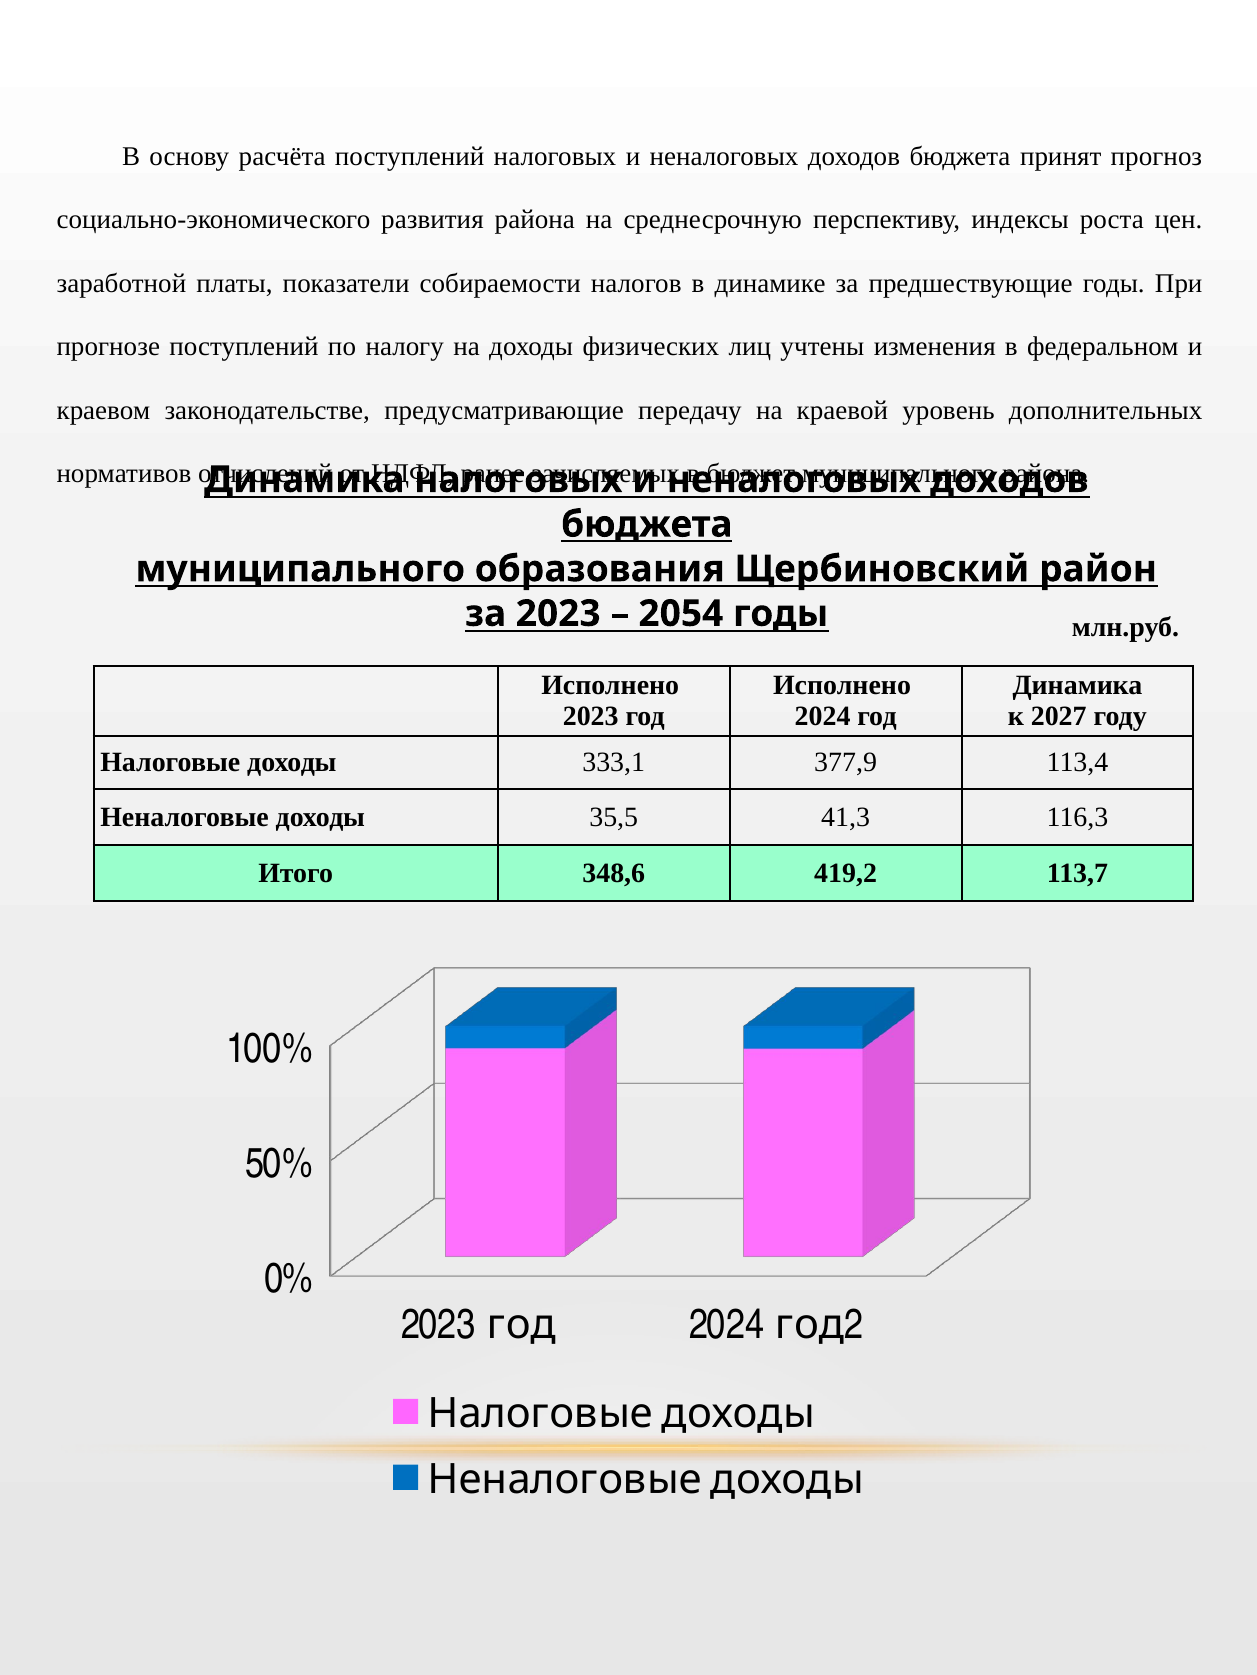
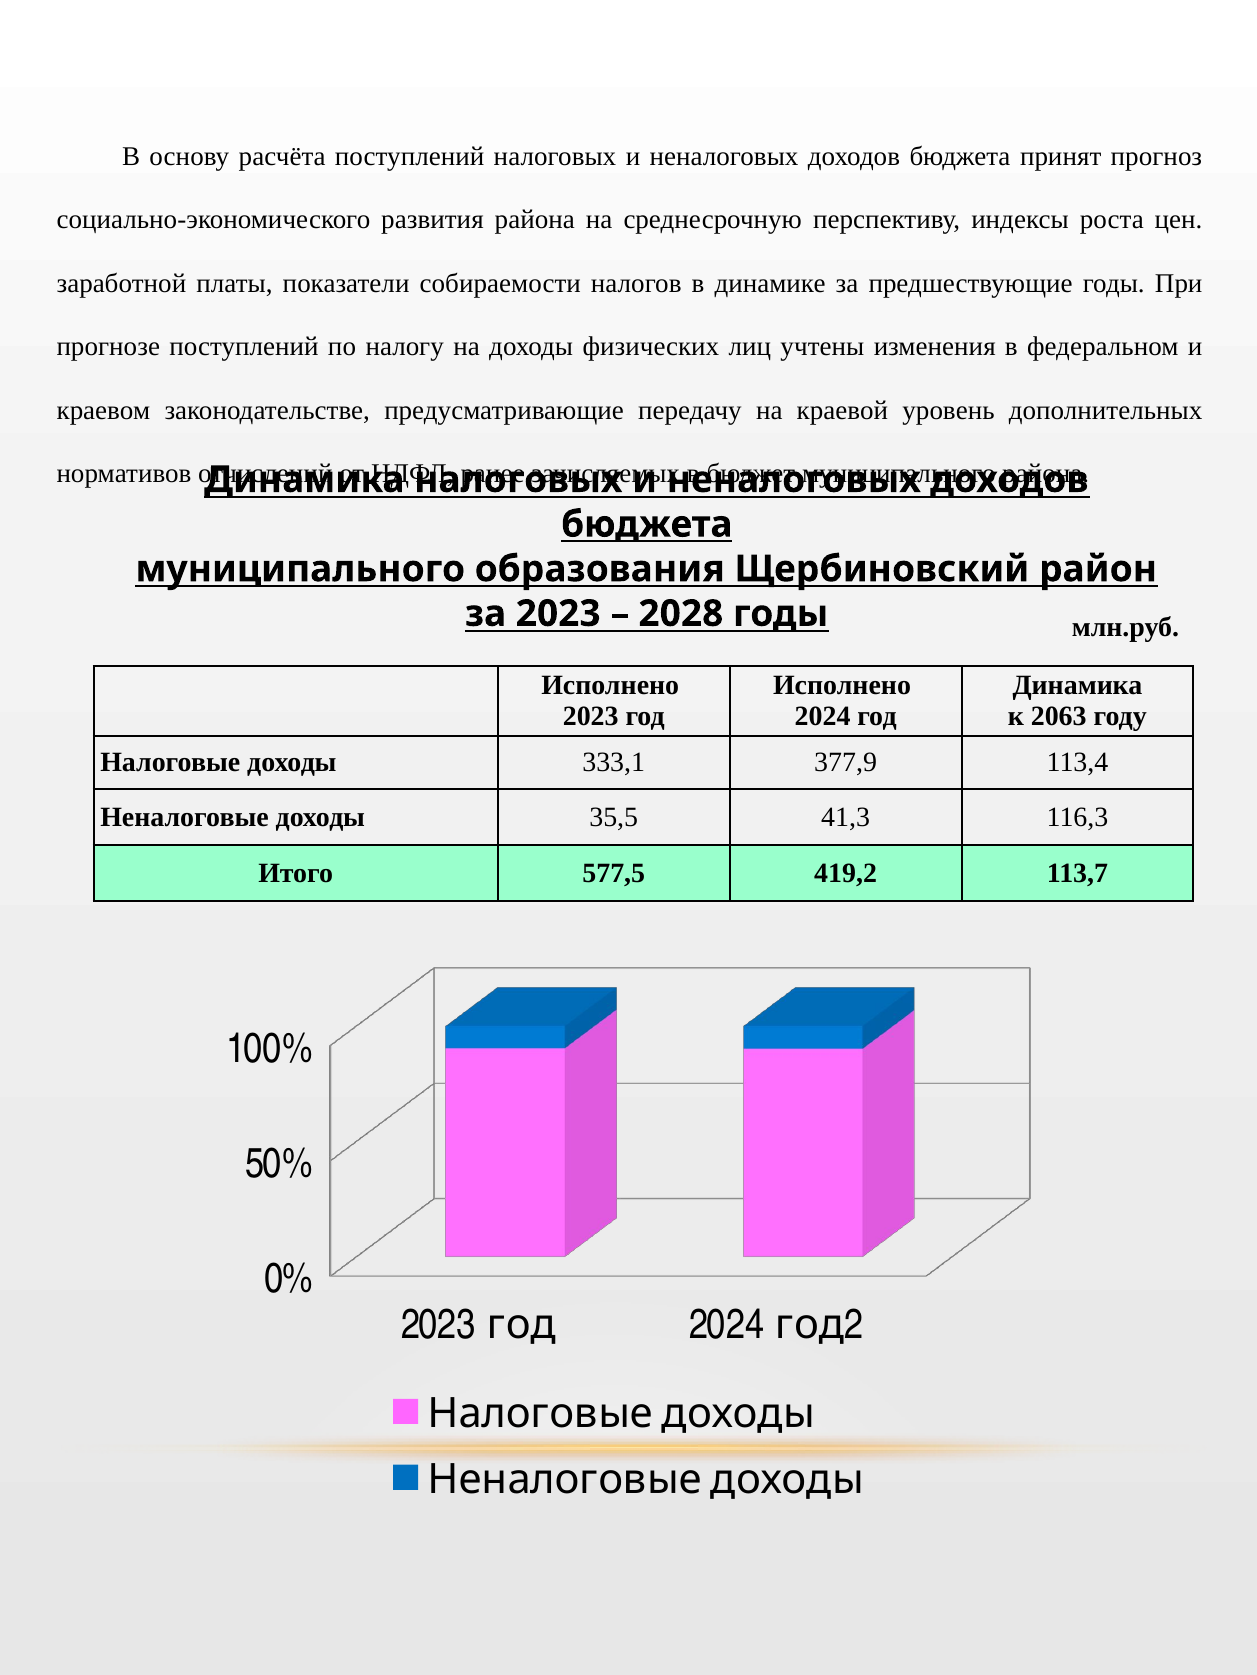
2054: 2054 -> 2028
2027: 2027 -> 2063
348,6: 348,6 -> 577,5
